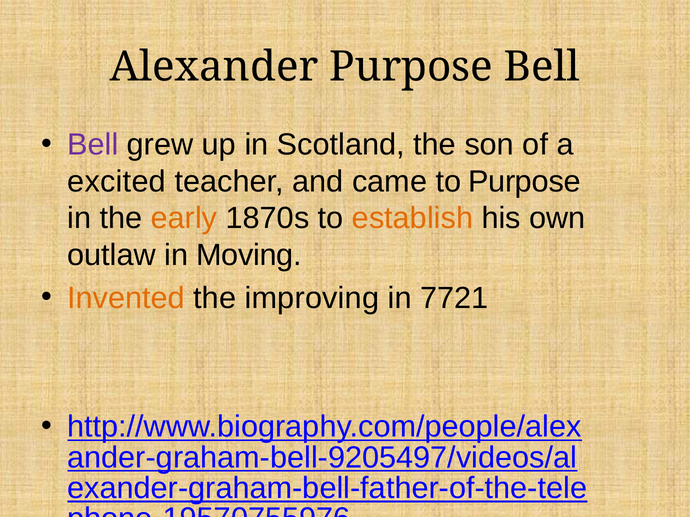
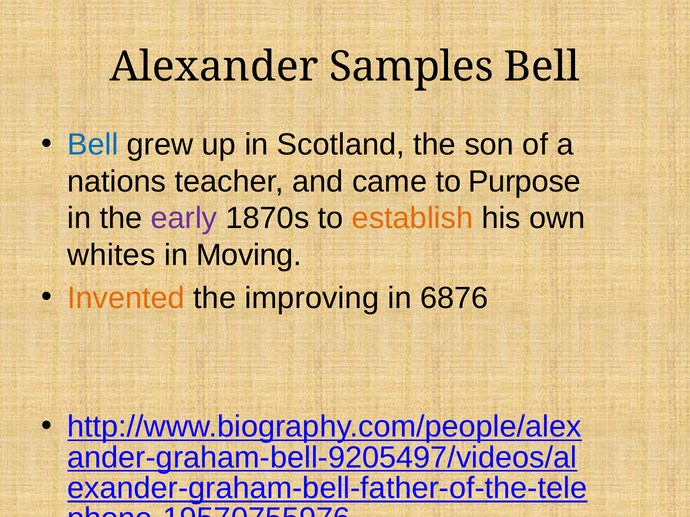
Alexander Purpose: Purpose -> Samples
Bell at (93, 145) colour: purple -> blue
excited: excited -> nations
early colour: orange -> purple
outlaw: outlaw -> whites
7721: 7721 -> 6876
